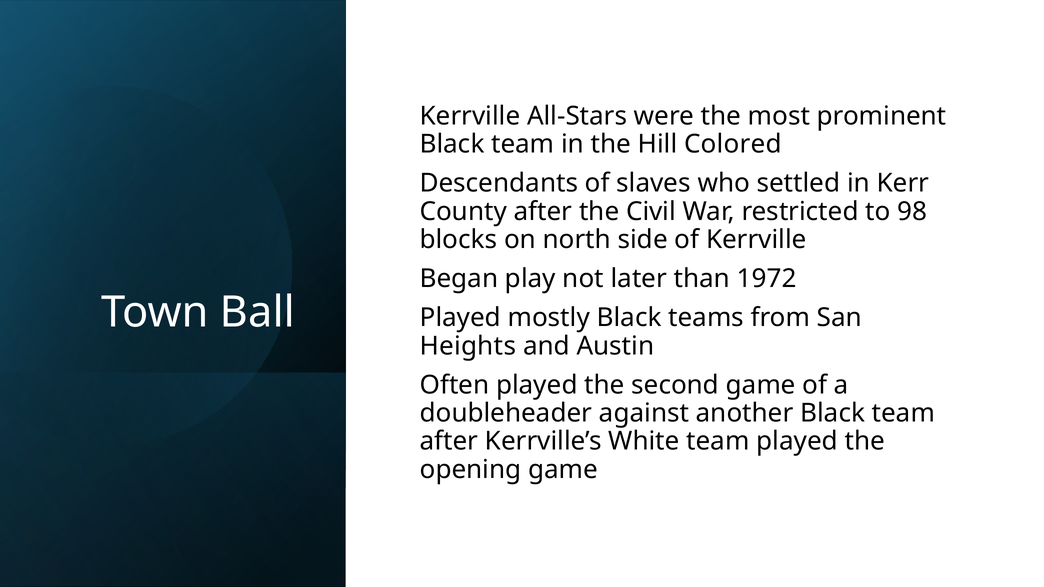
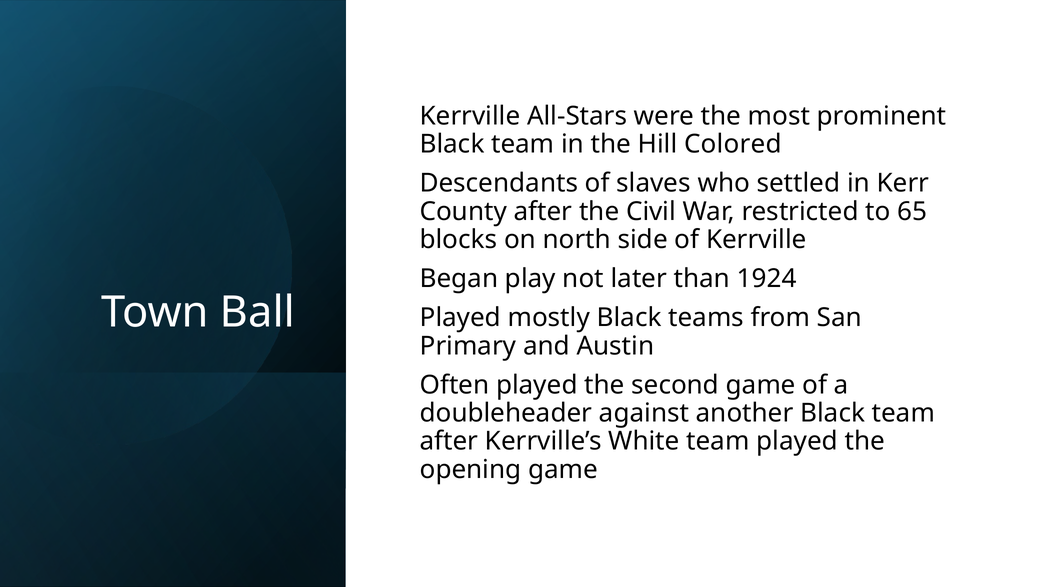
98: 98 -> 65
1972: 1972 -> 1924
Heights: Heights -> Primary
